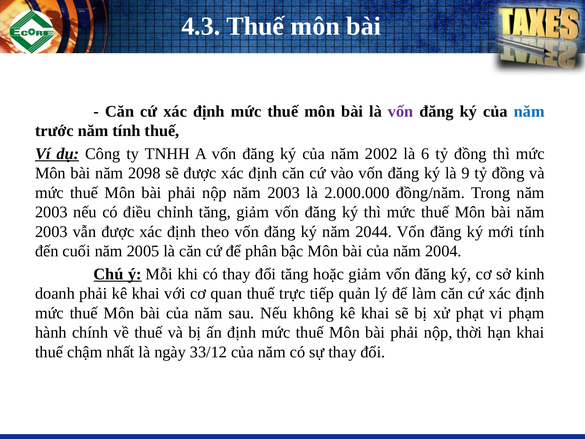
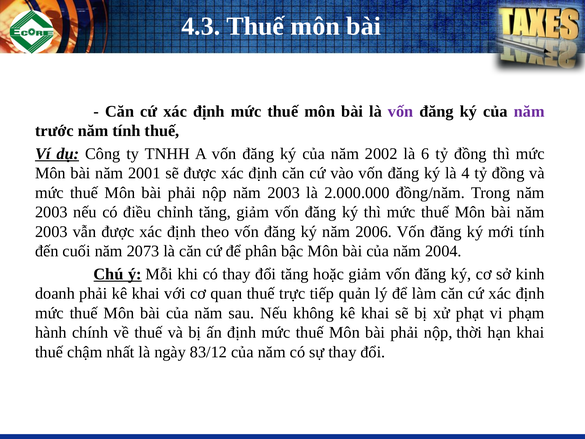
năm at (529, 111) colour: blue -> purple
2098: 2098 -> 2001
9: 9 -> 4
2044: 2044 -> 2006
2005: 2005 -> 2073
33/12: 33/12 -> 83/12
